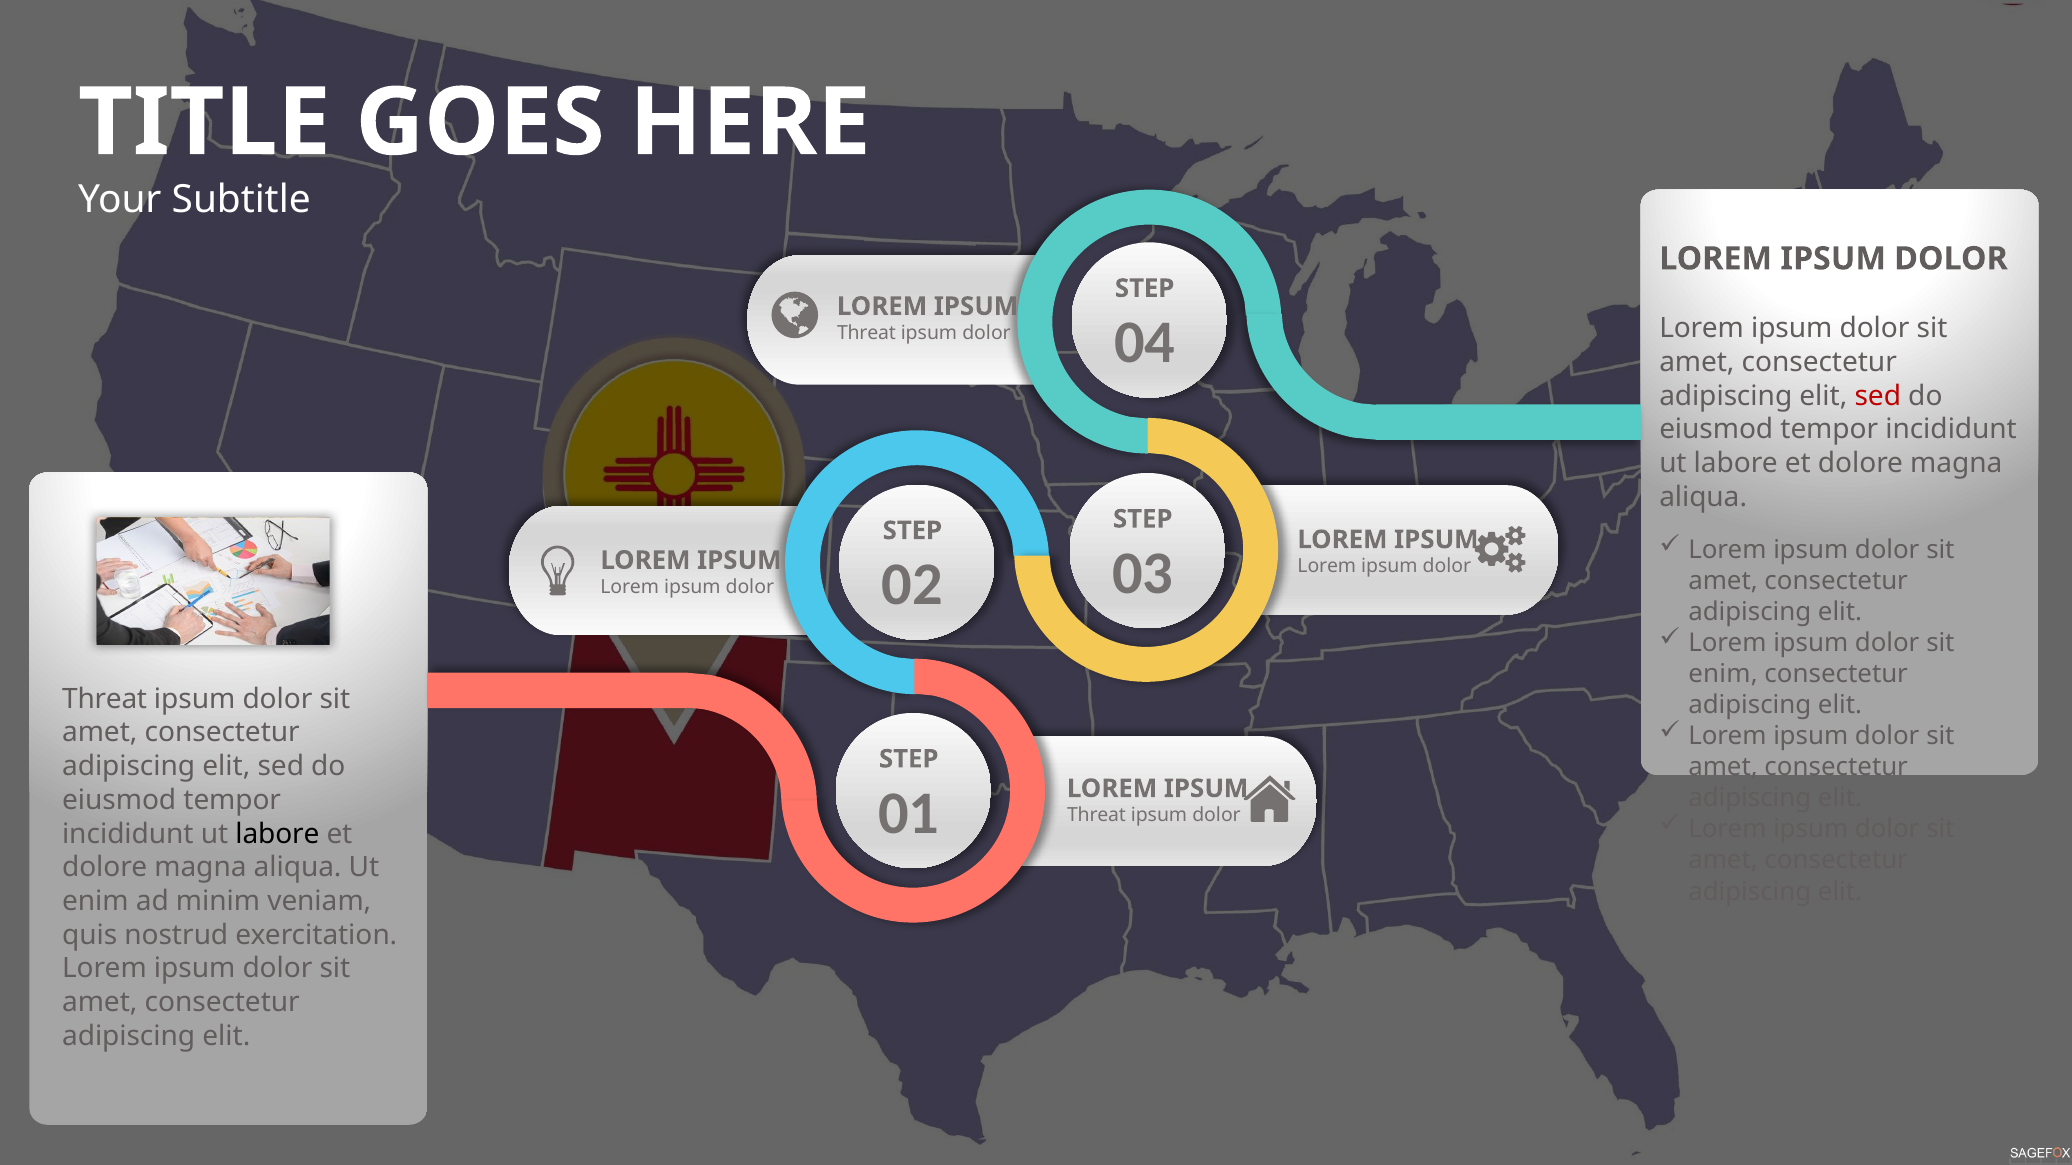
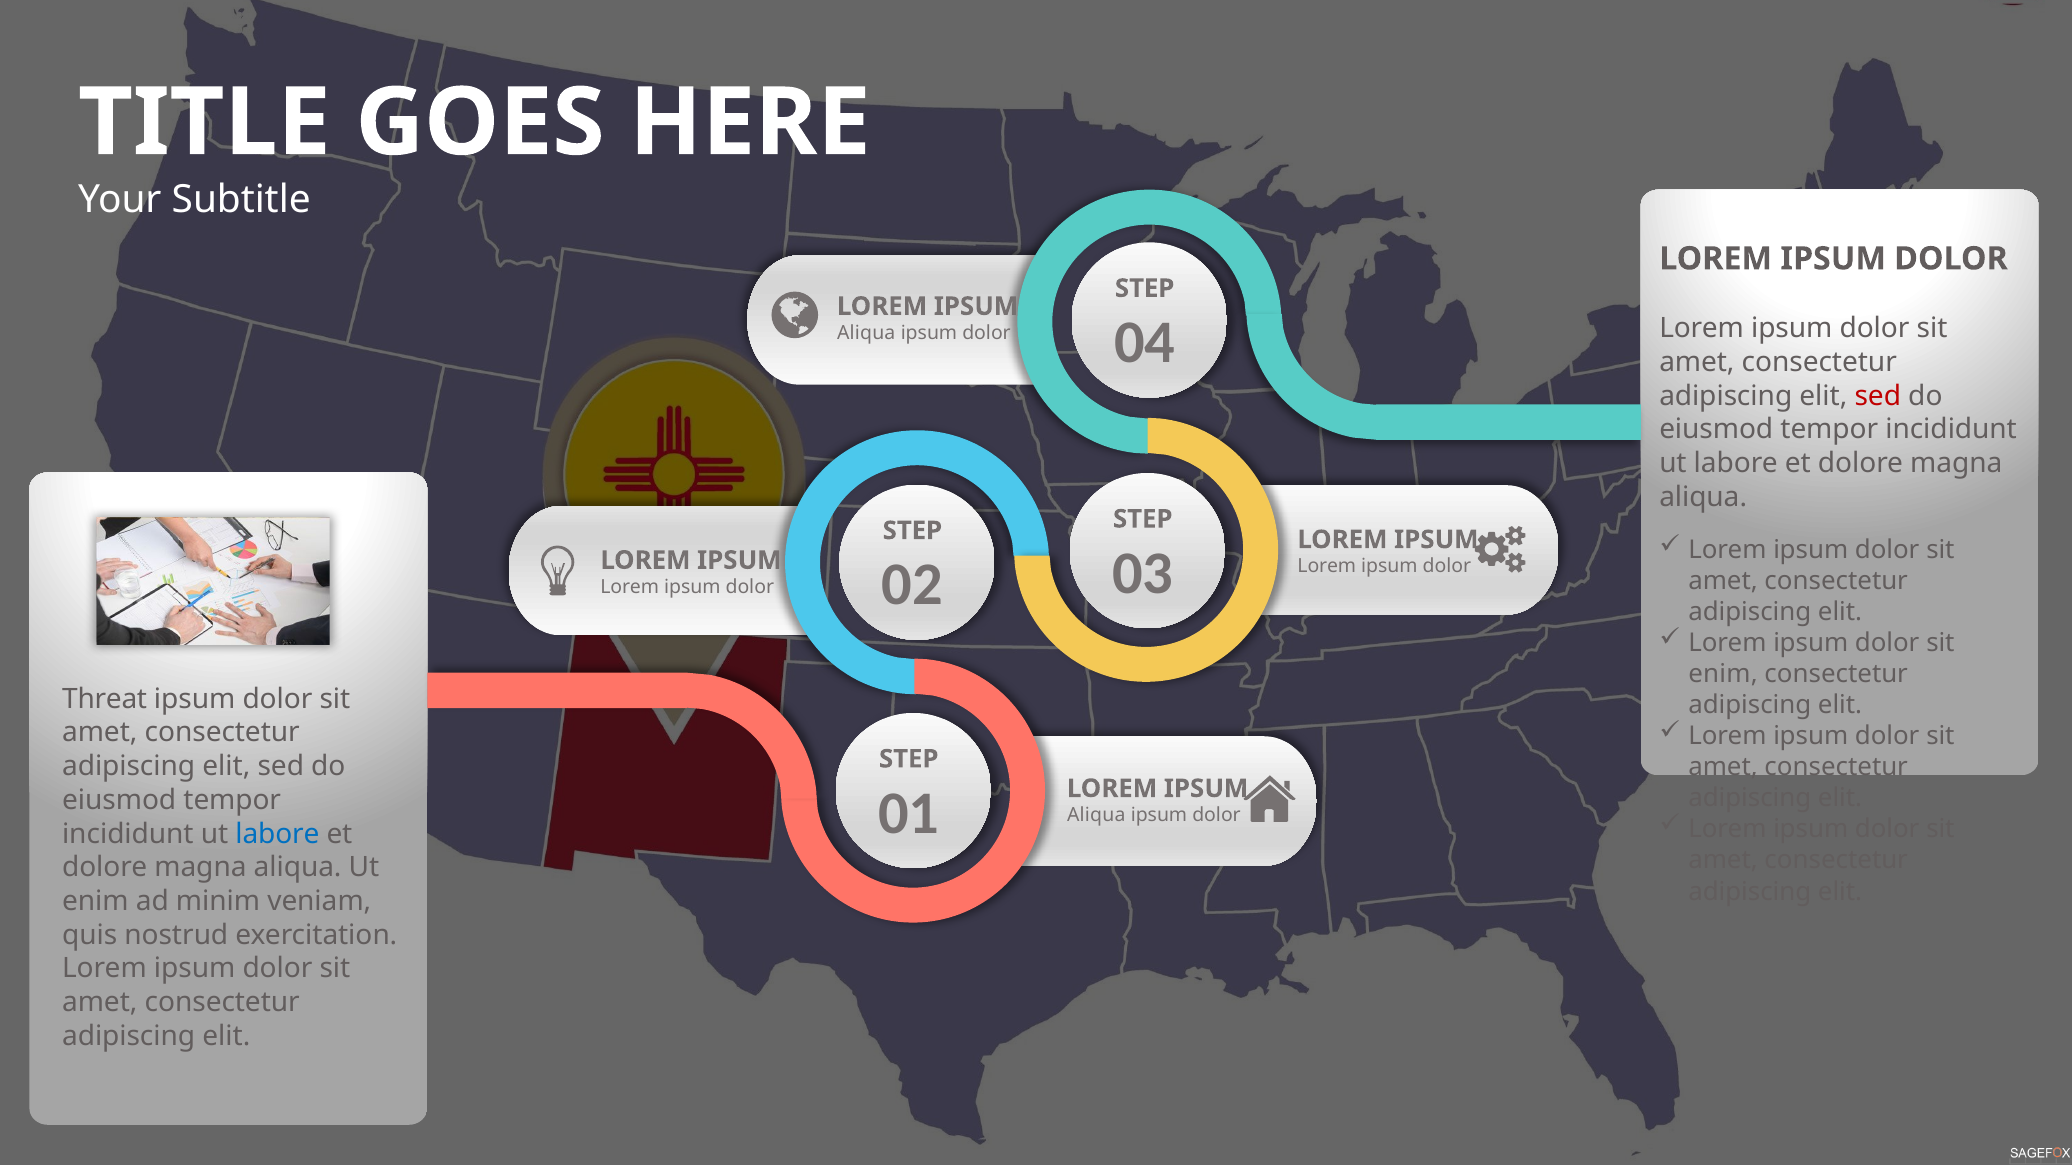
Threat at (866, 333): Threat -> Aliqua
Threat at (1096, 816): Threat -> Aliqua
labore at (277, 834) colour: black -> blue
